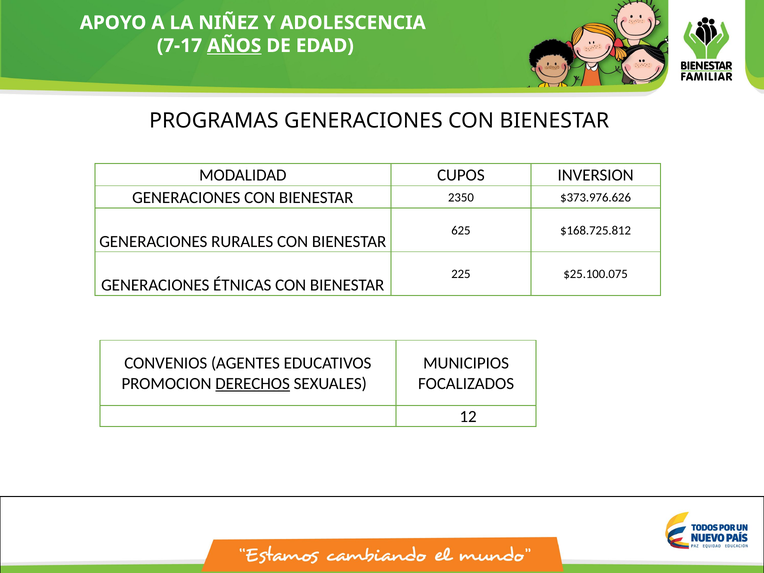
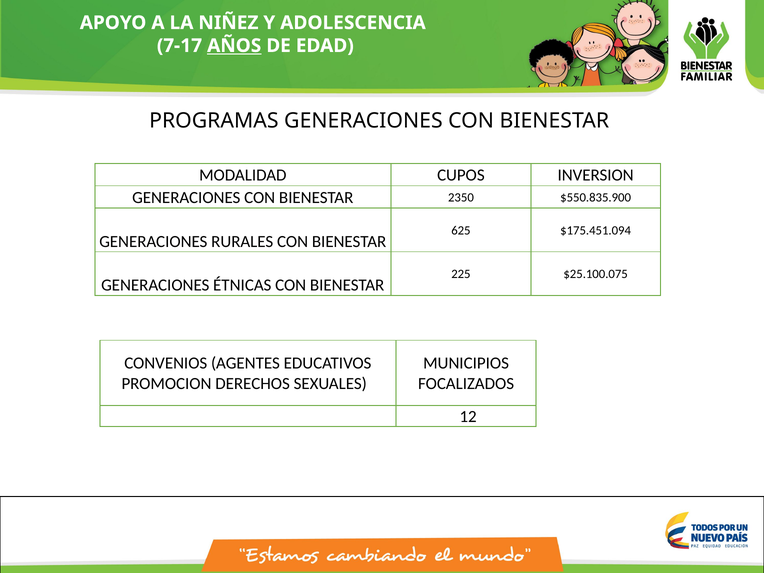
$373.976.626: $373.976.626 -> $550.835.900
$168.725.812: $168.725.812 -> $175.451.094
DERECHOS underline: present -> none
